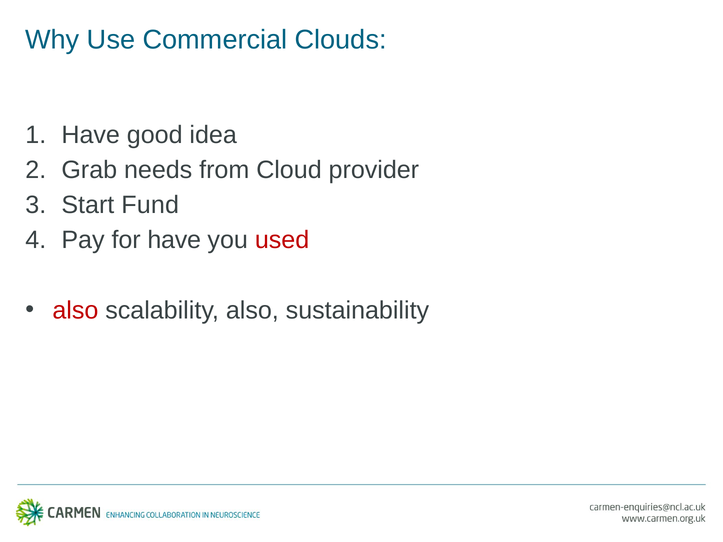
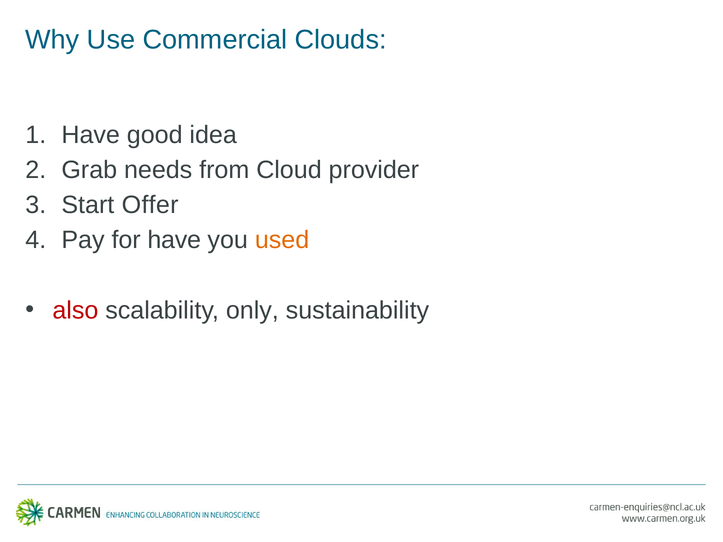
Fund: Fund -> Offer
used colour: red -> orange
scalability also: also -> only
